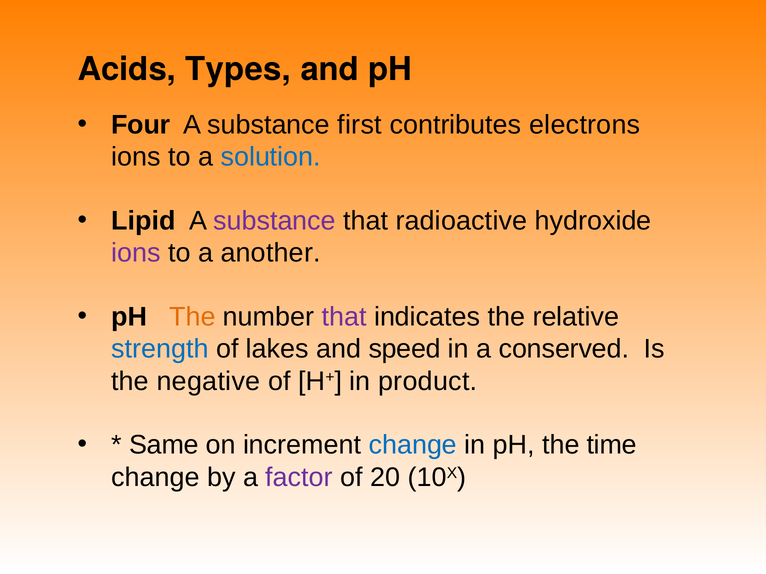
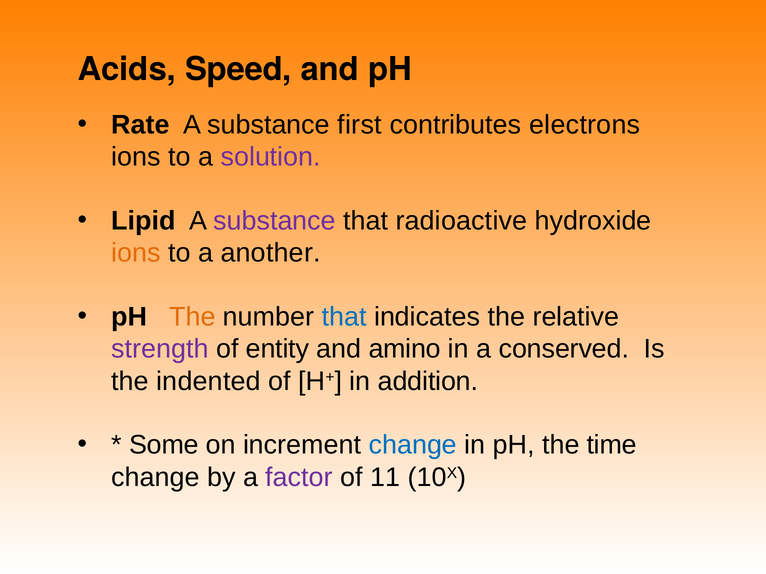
Types: Types -> Speed
Four: Four -> Rate
solution colour: blue -> purple
ions at (136, 253) colour: purple -> orange
that at (344, 317) colour: purple -> blue
strength colour: blue -> purple
lakes: lakes -> entity
speed: speed -> amino
negative: negative -> indented
product: product -> addition
Same: Same -> Some
20: 20 -> 11
